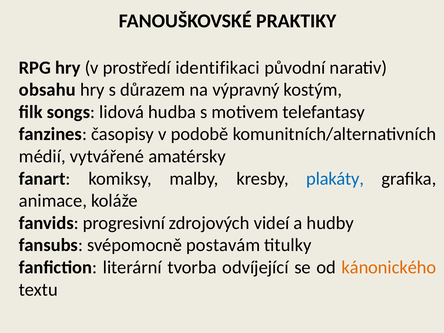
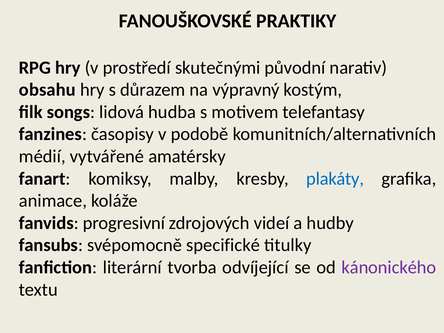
identifikaci: identifikaci -> skutečnými
postavám: postavám -> specifické
kánonického colour: orange -> purple
